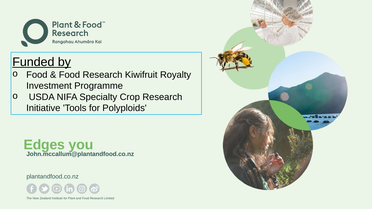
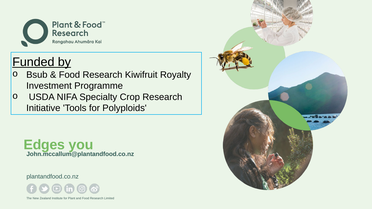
Food at (37, 75): Food -> Bsub
